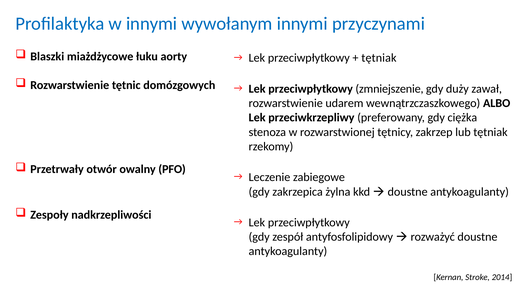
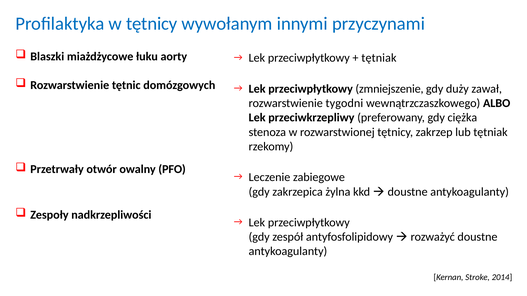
w innymi: innymi -> tętnicy
udarem: udarem -> tygodni
